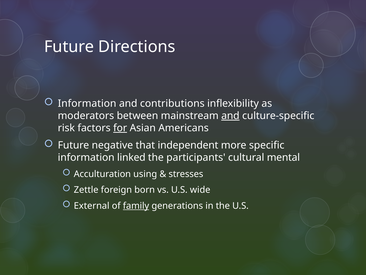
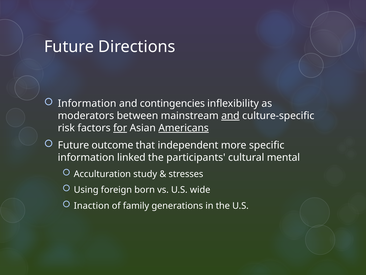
contributions: contributions -> contingencies
Americans underline: none -> present
negative: negative -> outcome
using: using -> study
Zettle: Zettle -> Using
External: External -> Inaction
family underline: present -> none
